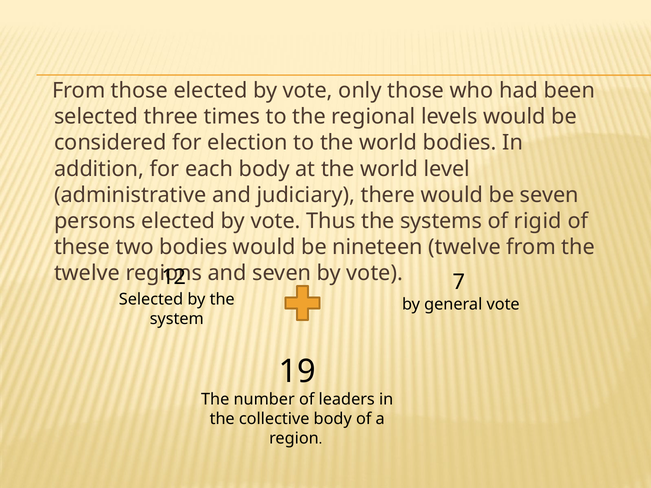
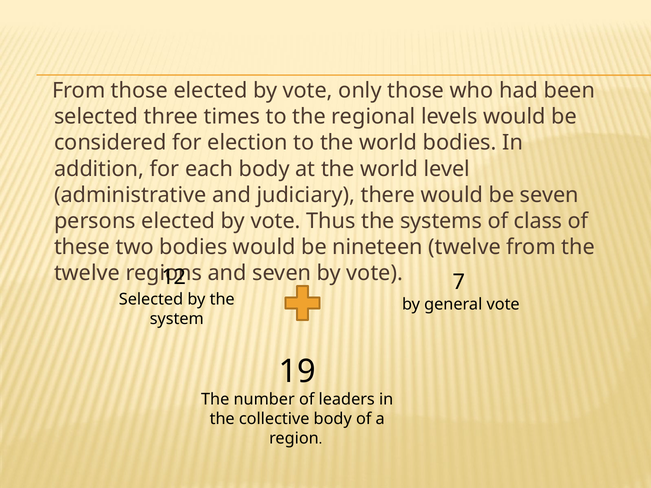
rigid: rigid -> class
